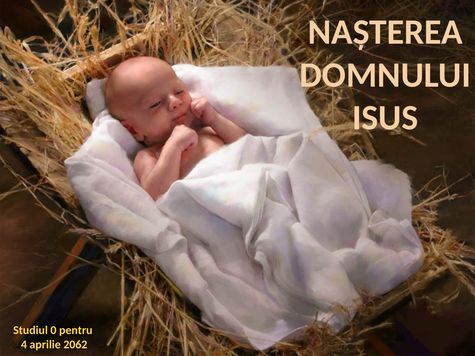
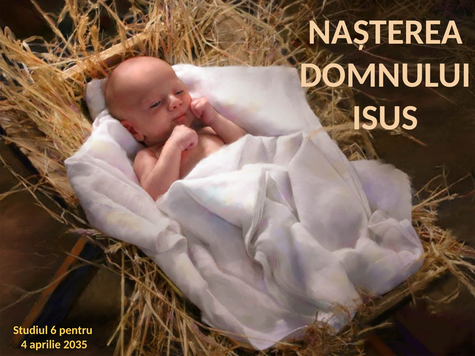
0: 0 -> 6
2062: 2062 -> 2035
